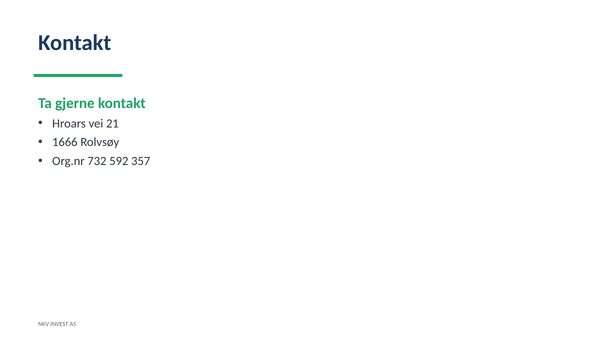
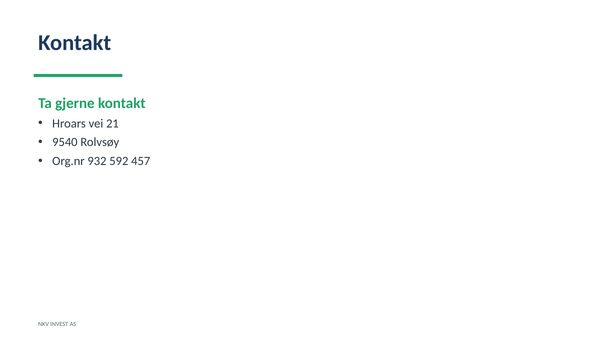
1666: 1666 -> 9540
732: 732 -> 932
357: 357 -> 457
